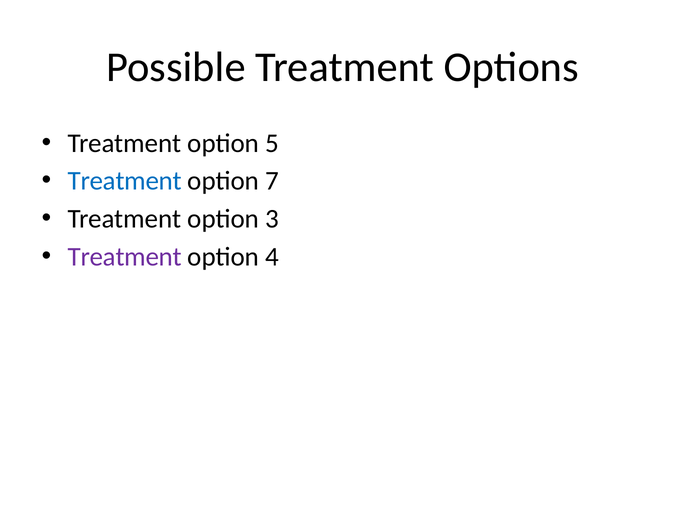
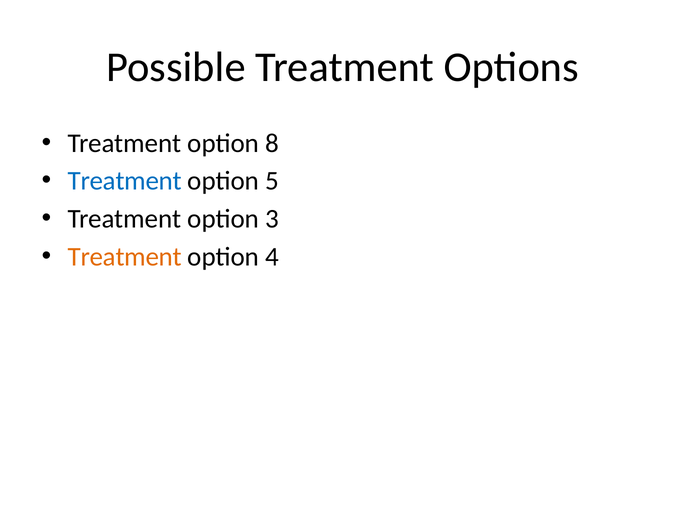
5: 5 -> 8
7: 7 -> 5
Treatment at (125, 257) colour: purple -> orange
